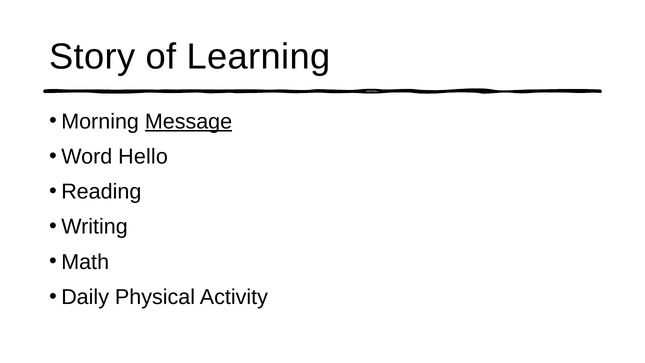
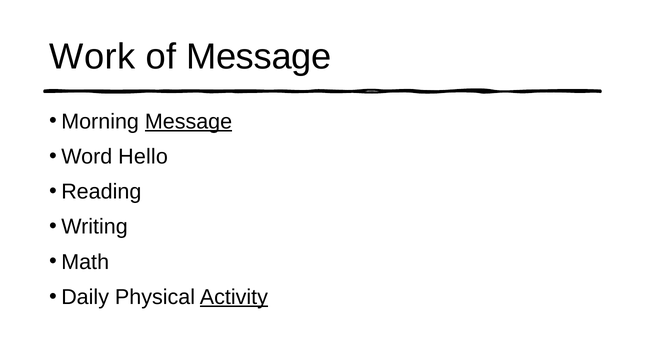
Story: Story -> Work
of Learning: Learning -> Message
Activity underline: none -> present
